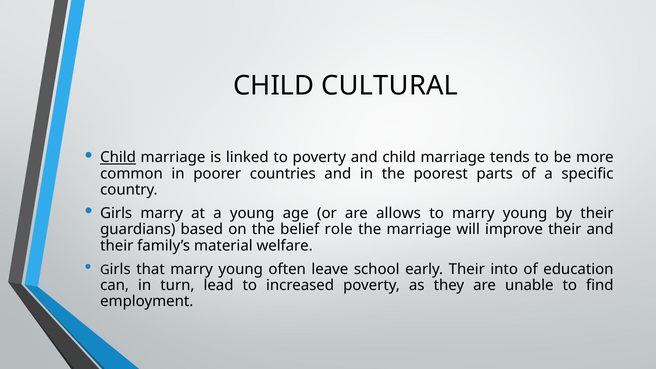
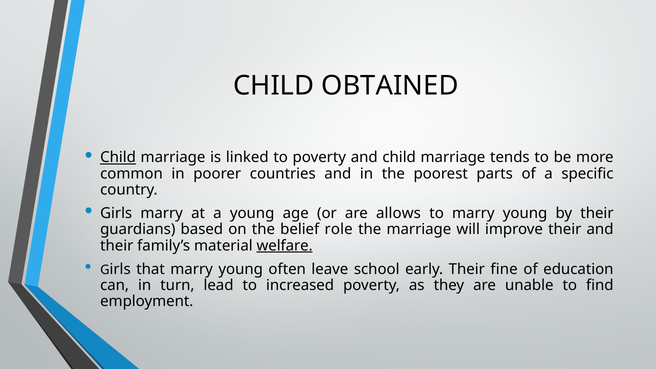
CULTURAL: CULTURAL -> OBTAINED
welfare underline: none -> present
into: into -> fine
